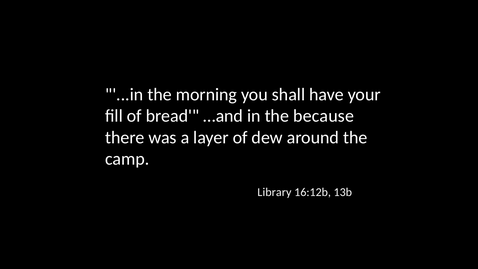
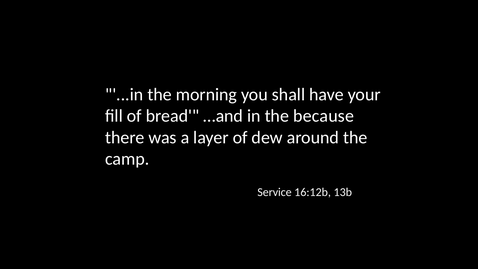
Library: Library -> Service
